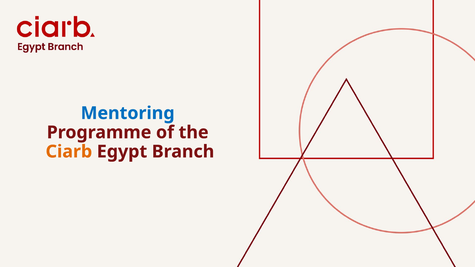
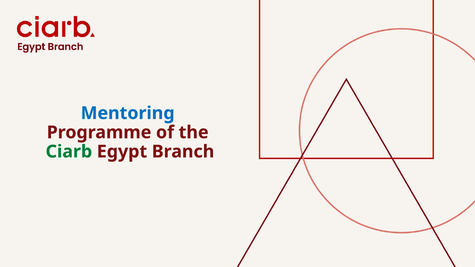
Ciarb colour: orange -> green
